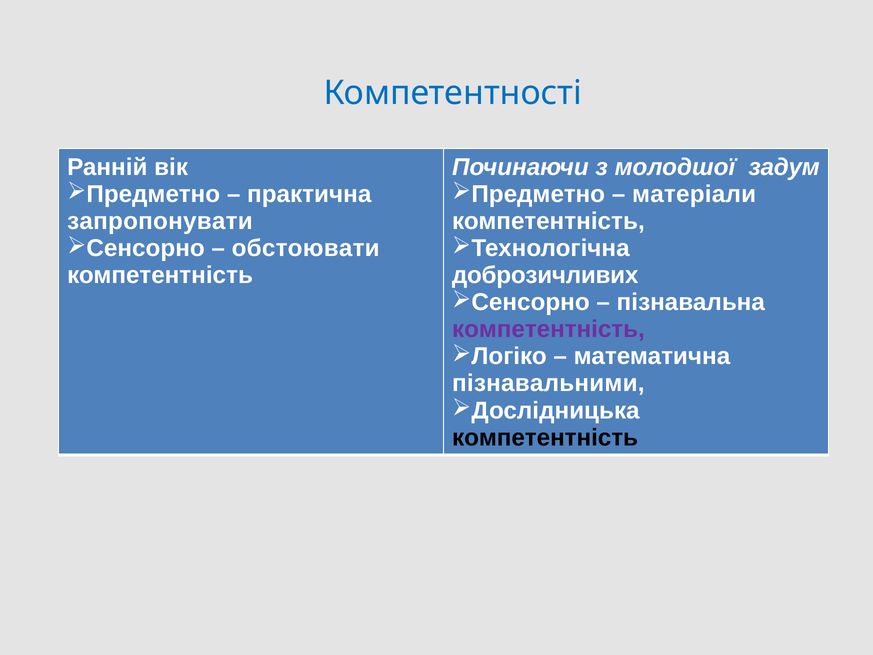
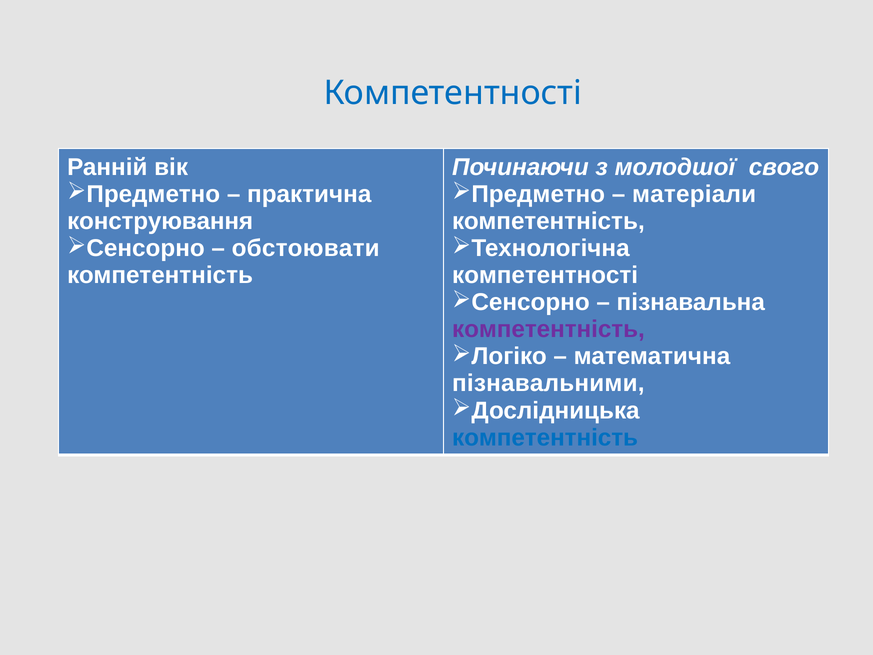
задум: задум -> свого
запропонувати: запропонувати -> конструювання
доброзичливих at (545, 275): доброзичливих -> компетентності
компетентність at (545, 437) colour: black -> blue
